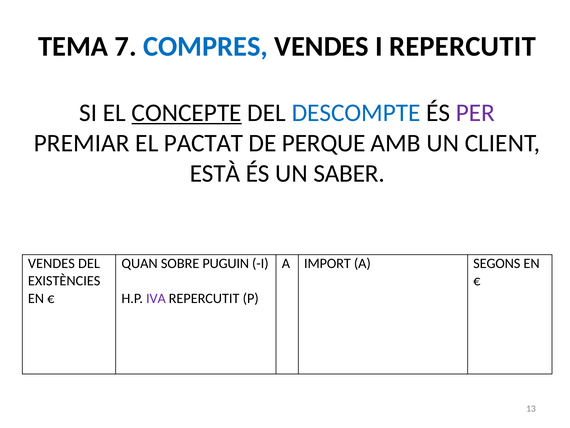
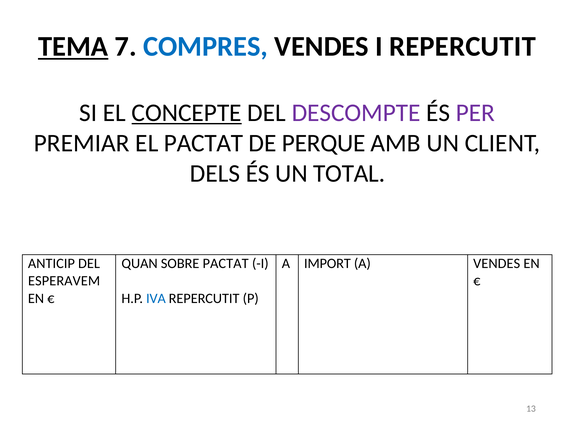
TEMA underline: none -> present
DESCOMPTE colour: blue -> purple
ESTÀ: ESTÀ -> DELS
SABER: SABER -> TOTAL
VENDES at (51, 263): VENDES -> ANTICIP
SOBRE PUGUIN: PUGUIN -> PACTAT
A SEGONS: SEGONS -> VENDES
EXISTÈNCIES: EXISTÈNCIES -> ESPERAVEM
IVA colour: purple -> blue
